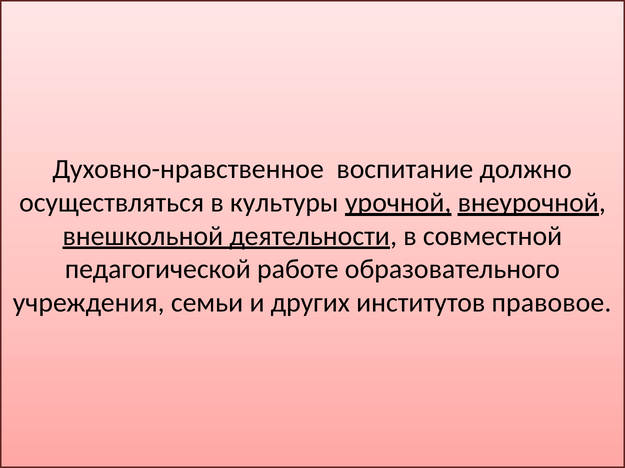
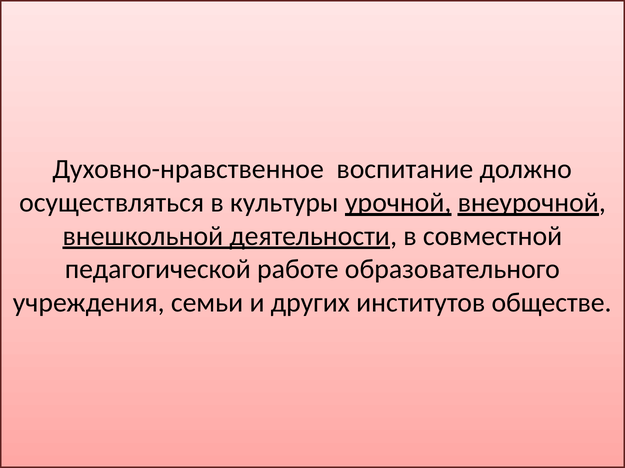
правовое: правовое -> обществе
